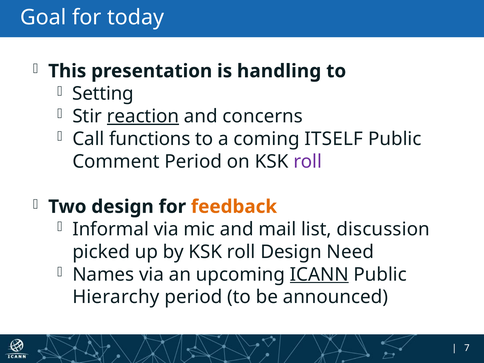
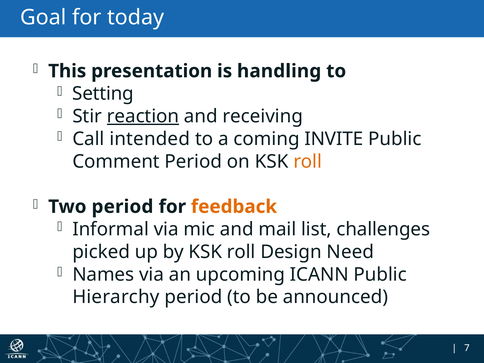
concerns: concerns -> receiving
functions: functions -> intended
ITSELF: ITSELF -> INVITE
roll at (308, 161) colour: purple -> orange
Two design: design -> period
discussion: discussion -> challenges
ICANN underline: present -> none
